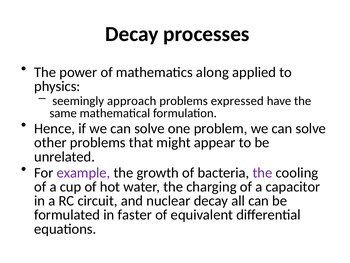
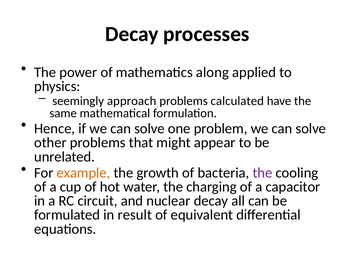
expressed: expressed -> calculated
example colour: purple -> orange
faster: faster -> result
